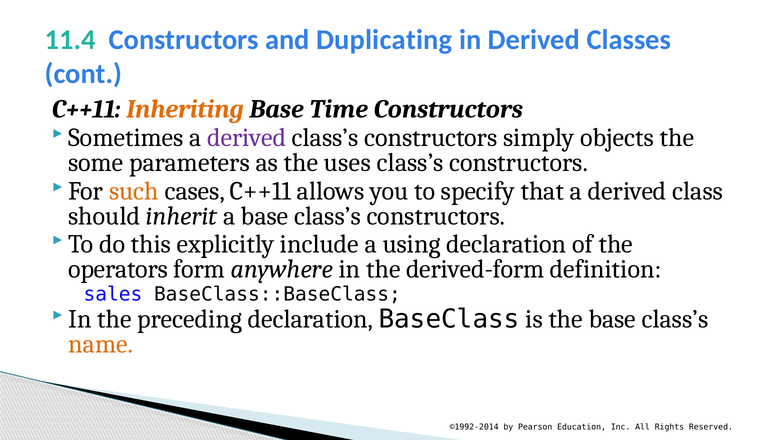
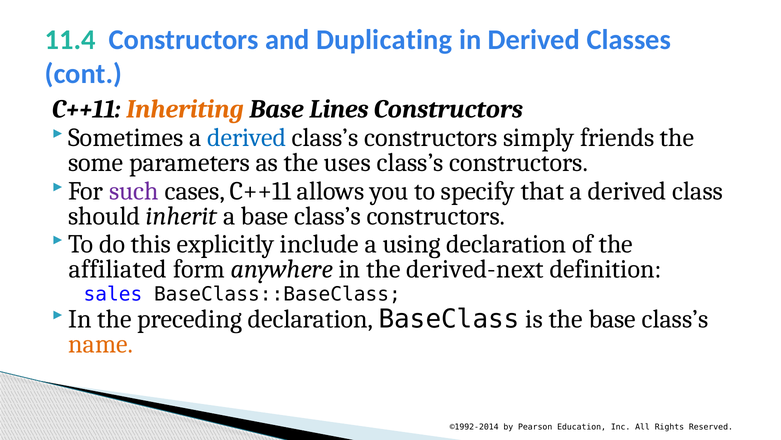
Time: Time -> Lines
derived at (247, 137) colour: purple -> blue
objects: objects -> friends
such colour: orange -> purple
operators: operators -> affiliated
derived-form: derived-form -> derived-next
